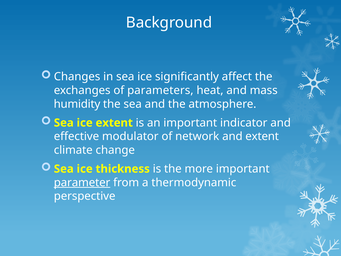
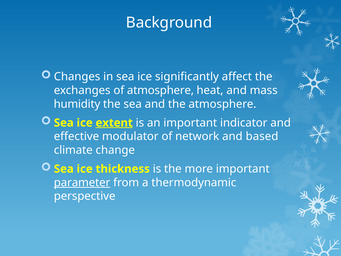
of parameters: parameters -> atmosphere
extent at (114, 123) underline: none -> present
and extent: extent -> based
